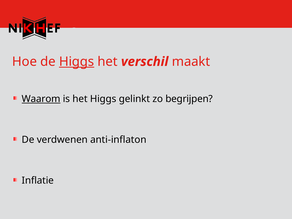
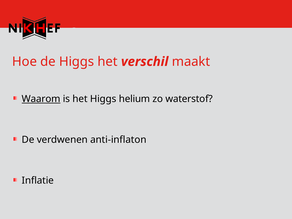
Higgs at (77, 62) underline: present -> none
gelinkt: gelinkt -> helium
begrijpen: begrijpen -> waterstof
